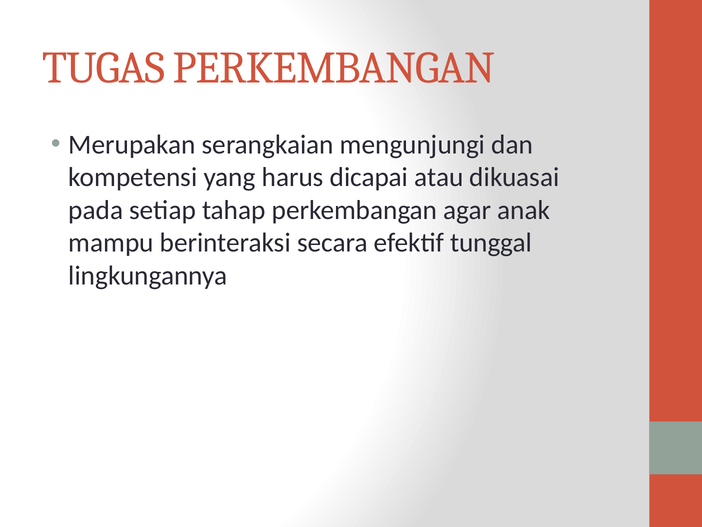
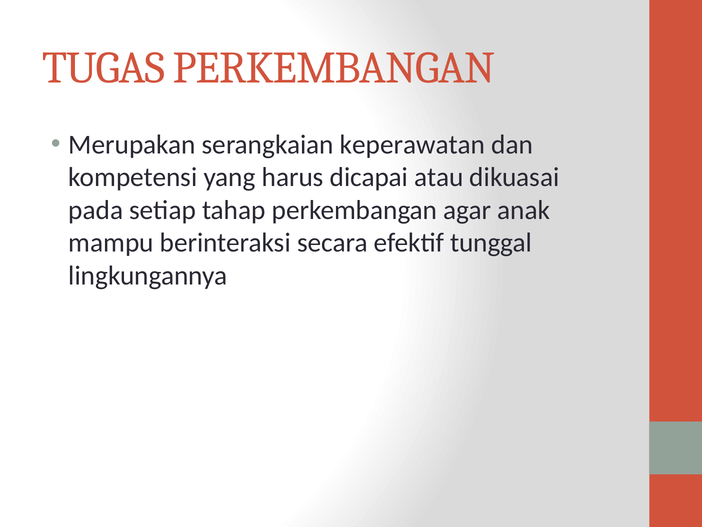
mengunjungi: mengunjungi -> keperawatan
